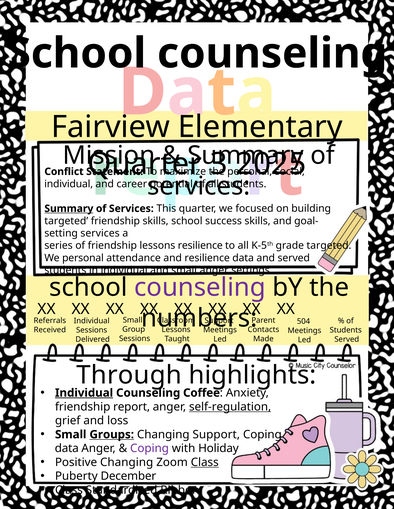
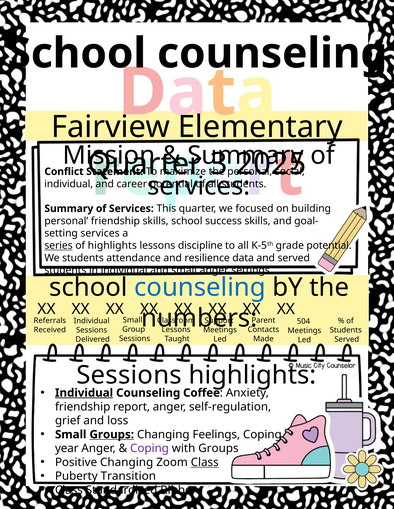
Summary at (69, 209) underline: present -> none
targeted at (66, 221): targeted -> personal
series underline: none -> present
of friendship: friendship -> highlights
lessons resilience: resilience -> discipline
grade targeted: targeted -> potential
We personal: personal -> students
counseling at (200, 288) colour: purple -> blue
Through at (129, 376): Through -> Sessions
self-regulation underline: present -> none
Changing Support: Support -> Feelings
data at (67, 449): data -> year
with Holiday: Holiday -> Groups
December: December -> Transition
